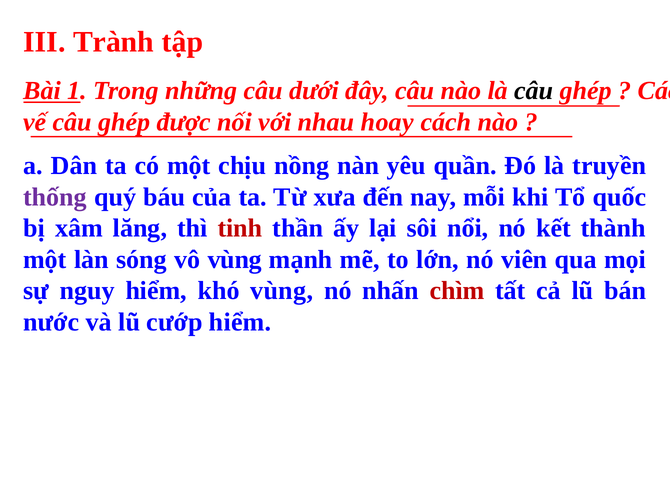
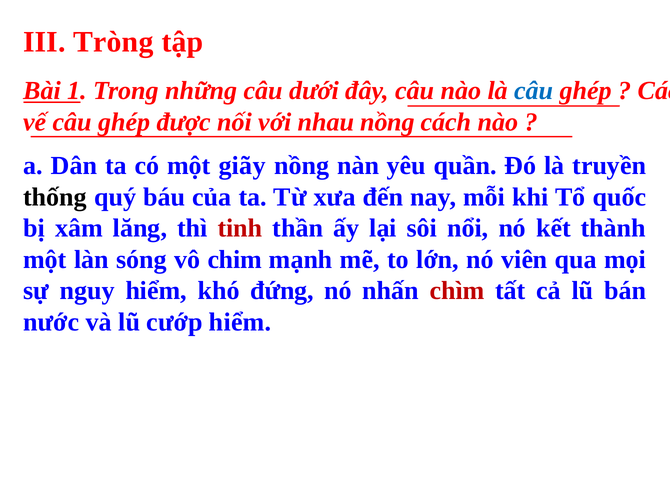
Trành: Trành -> Tròng
câu at (534, 91) colour: black -> blue
nhau hoay: hoay -> nồng
chịu: chịu -> giãy
thống colour: purple -> black
vô vùng: vùng -> chim
khó vùng: vùng -> đứng
